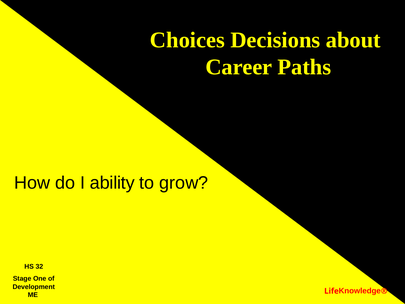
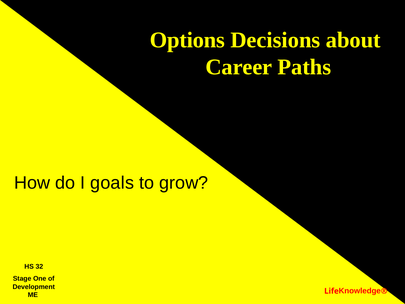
Choices: Choices -> Options
ability: ability -> goals
